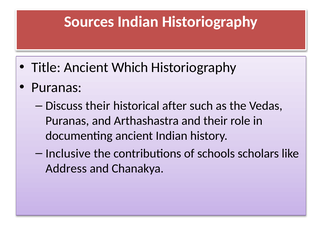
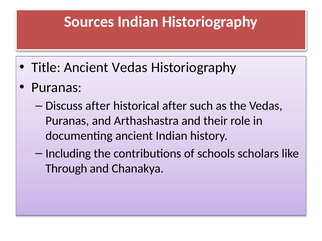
Ancient Which: Which -> Vedas
Discuss their: their -> after
Inclusive: Inclusive -> Including
Address: Address -> Through
